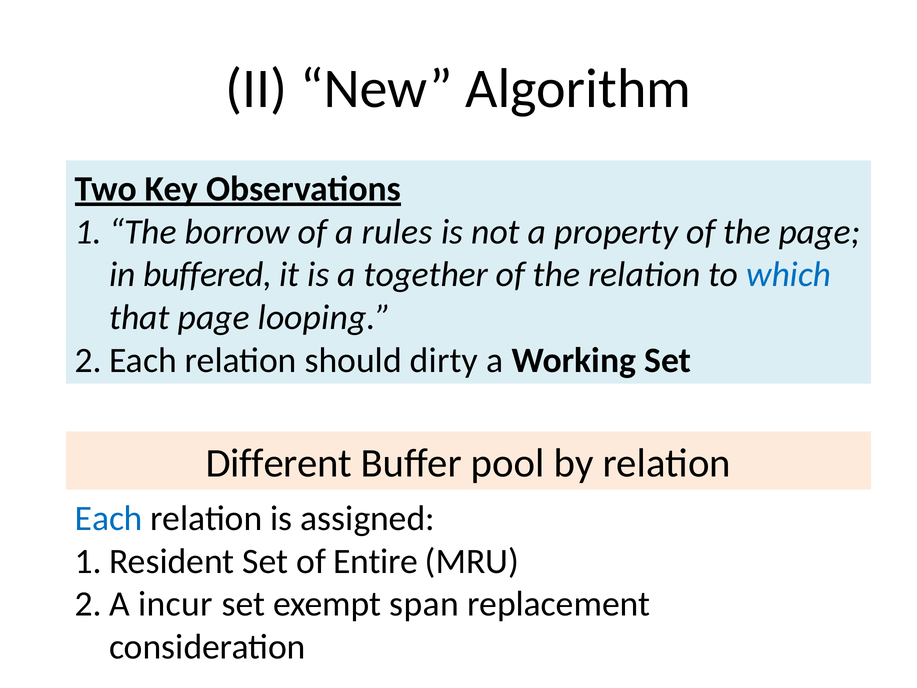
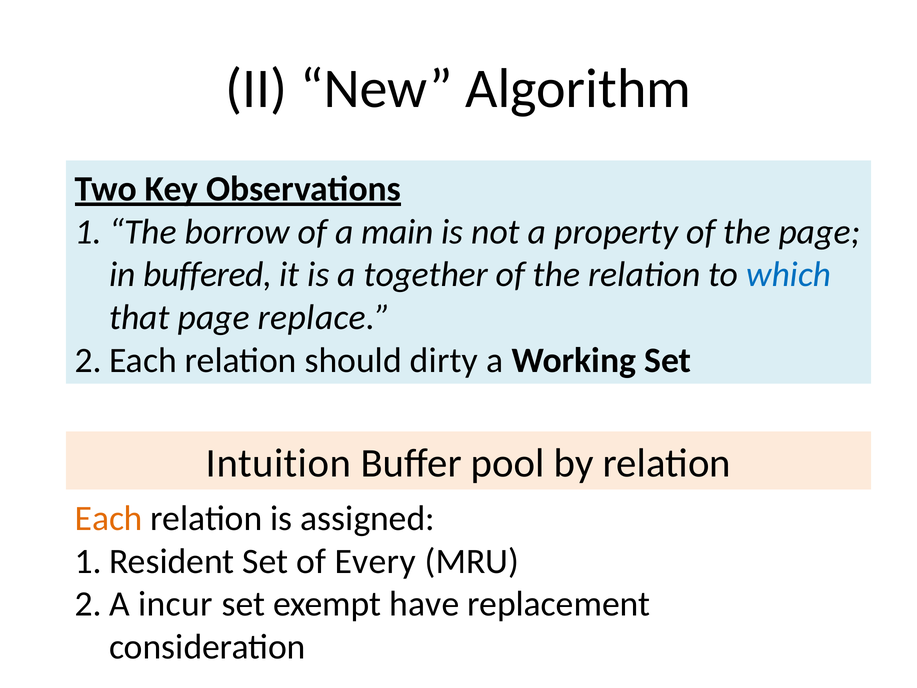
rules: rules -> main
looping: looping -> replace
Different: Different -> Intuition
Each colour: blue -> orange
Entire: Entire -> Every
span: span -> have
